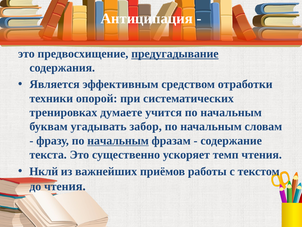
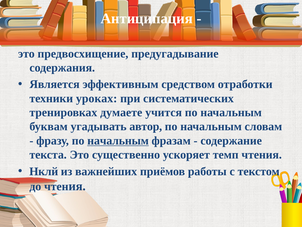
предугадывание underline: present -> none
опорой: опорой -> уроках
забор: забор -> автор
